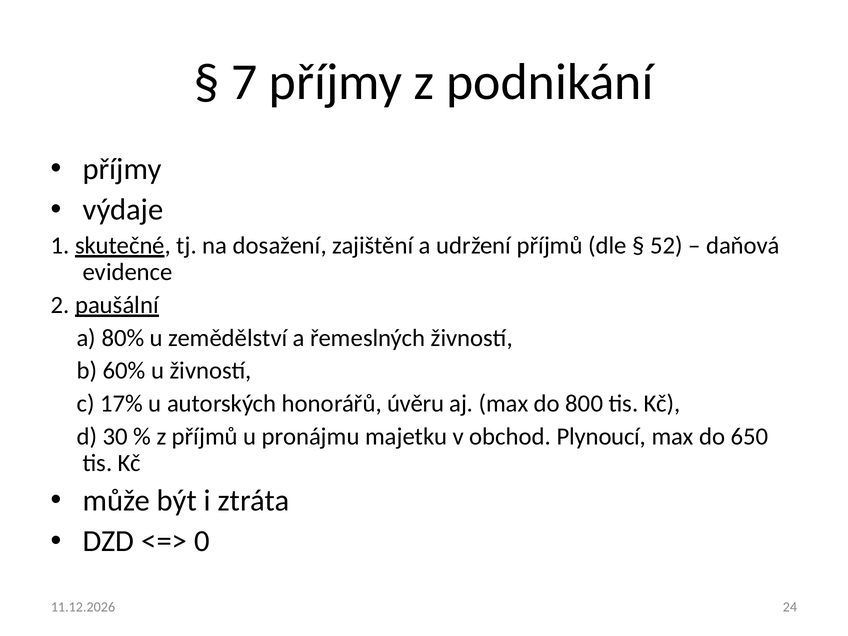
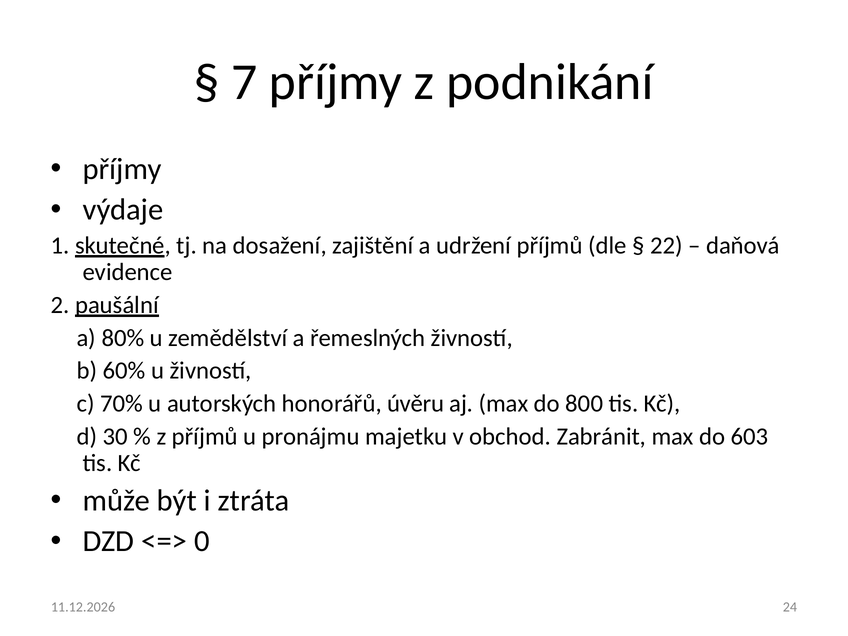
52: 52 -> 22
17%: 17% -> 70%
Plynoucí: Plynoucí -> Zabránit
650: 650 -> 603
